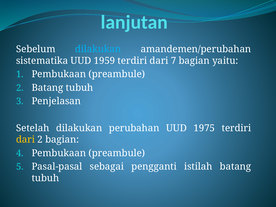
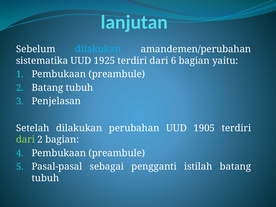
1959: 1959 -> 1925
7: 7 -> 6
1975: 1975 -> 1905
dari at (26, 140) colour: yellow -> light green
